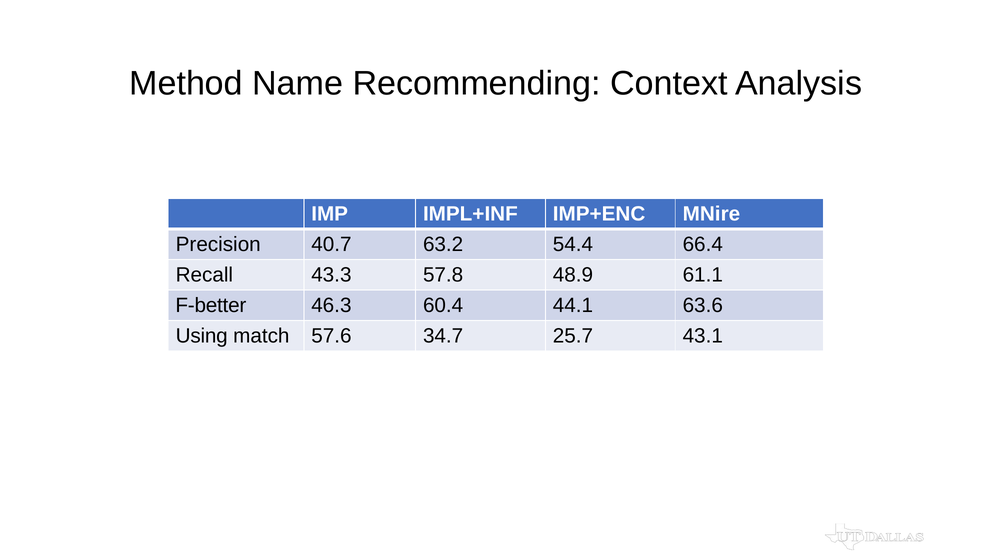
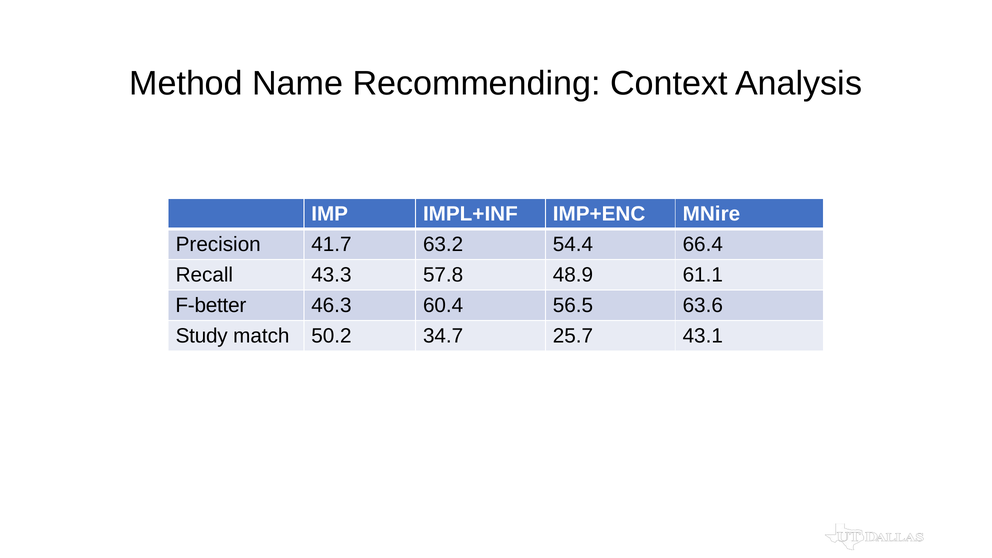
40.7: 40.7 -> 41.7
44.1: 44.1 -> 56.5
Using: Using -> Study
57.6: 57.6 -> 50.2
